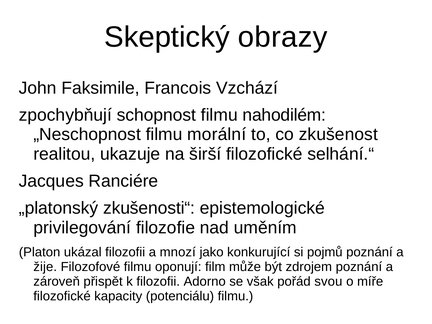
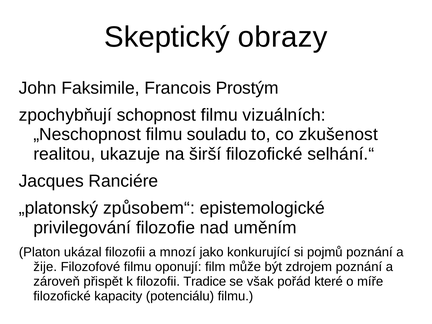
Vzchází: Vzchází -> Prostým
nahodilém: nahodilém -> vizuálních
morální: morální -> souladu
zkušenosti“: zkušenosti“ -> způsobem“
Adorno: Adorno -> Tradice
svou: svou -> které
